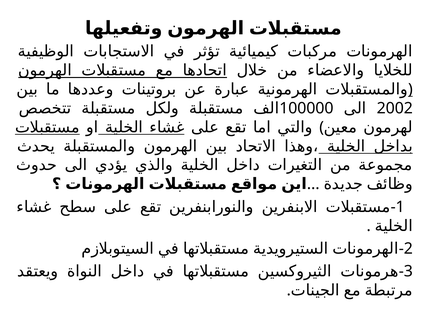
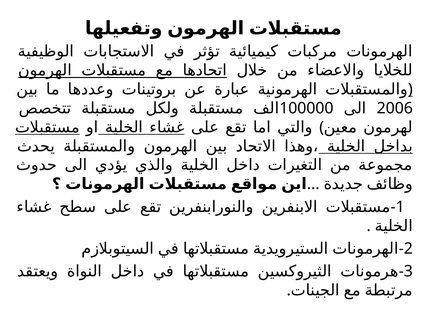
2002: 2002 -> 2006
